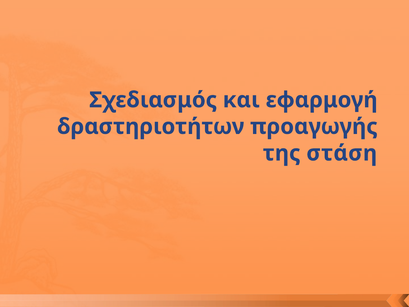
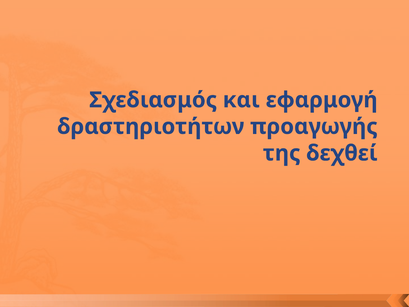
στάση: στάση -> δεχθεί
